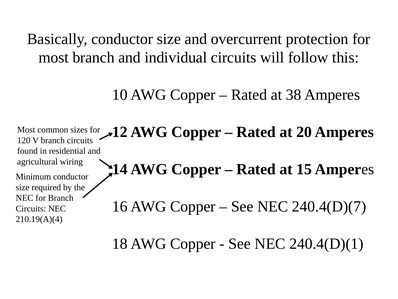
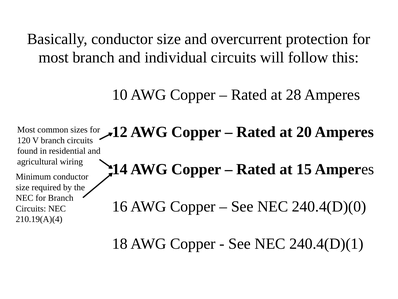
38: 38 -> 28
240.4(D)(7: 240.4(D)(7 -> 240.4(D)(0
